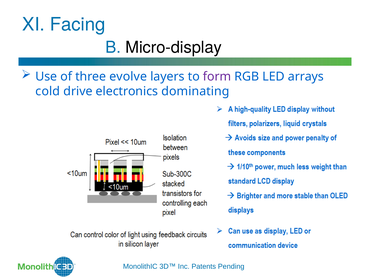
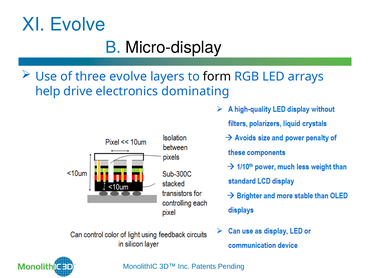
XI Facing: Facing -> Evolve
form colour: purple -> black
cold: cold -> help
